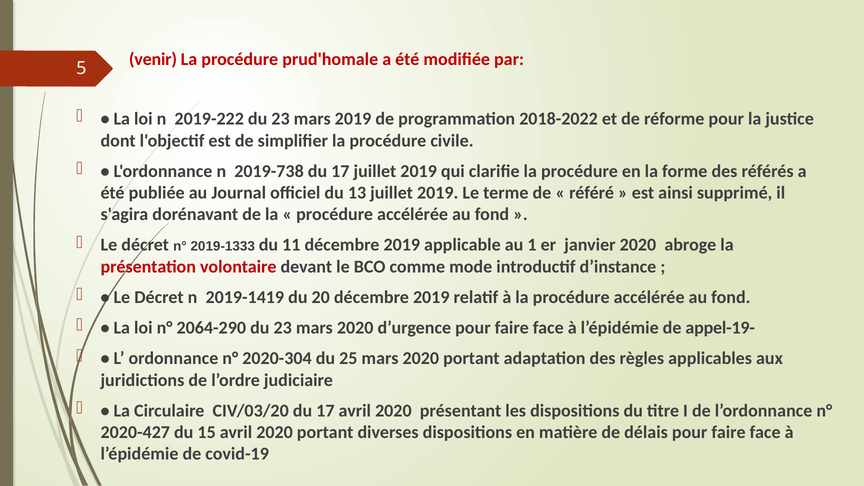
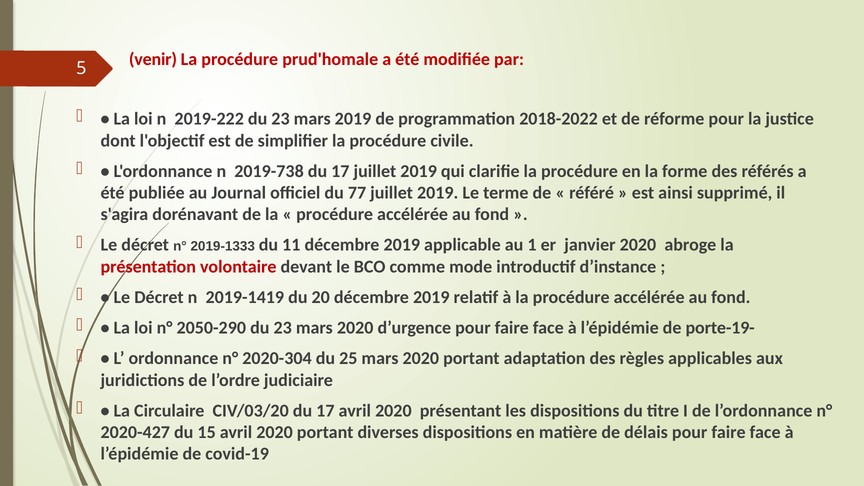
13: 13 -> 77
2064-290: 2064-290 -> 2050-290
appel-19-: appel-19- -> porte-19-
